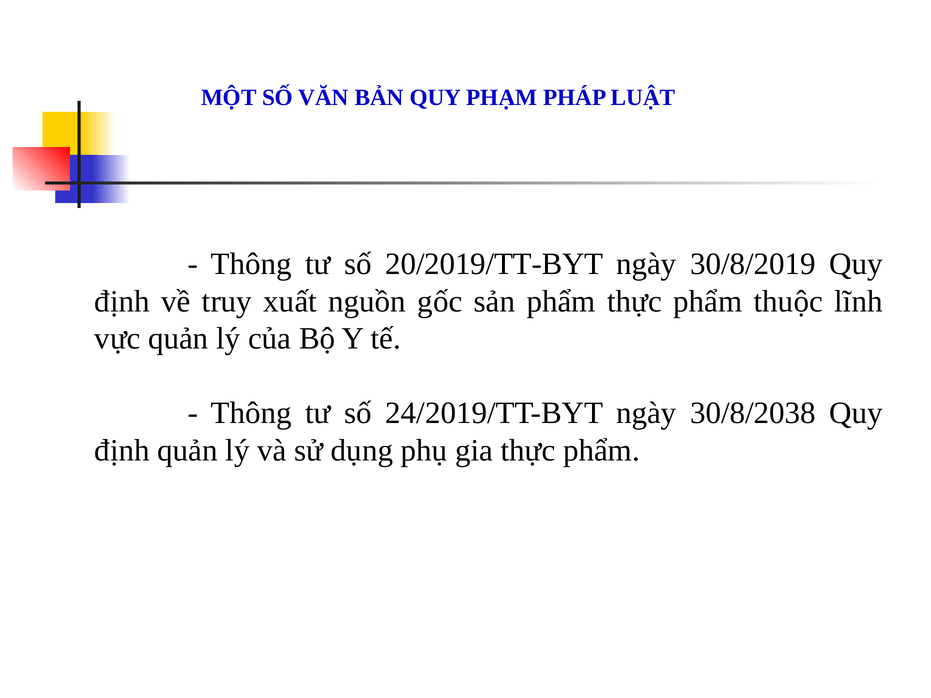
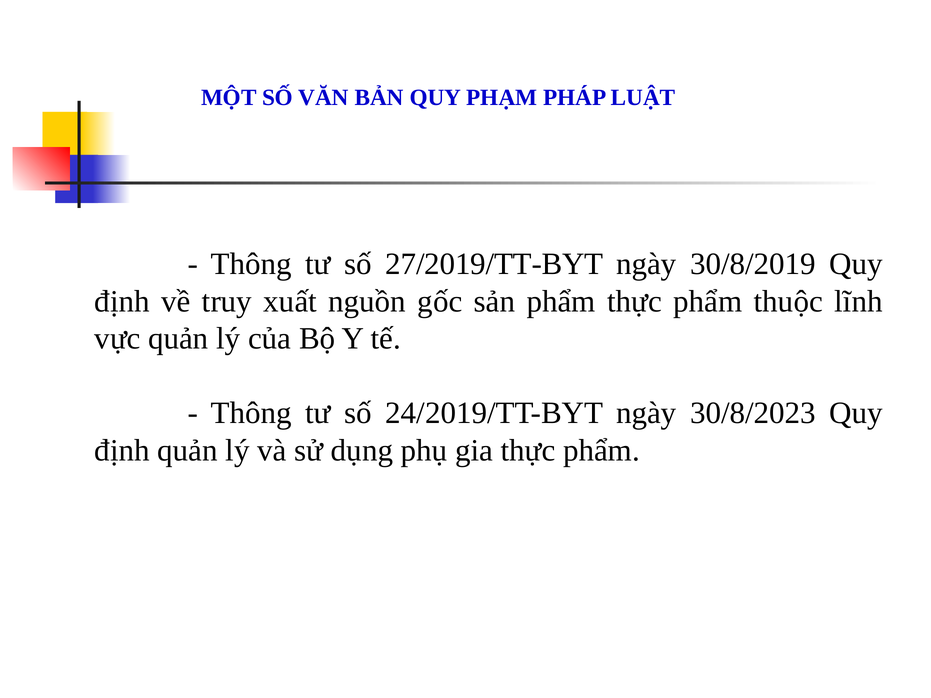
20/2019/TT-BYT: 20/2019/TT-BYT -> 27/2019/TT-BYT
30/8/2038: 30/8/2038 -> 30/8/2023
